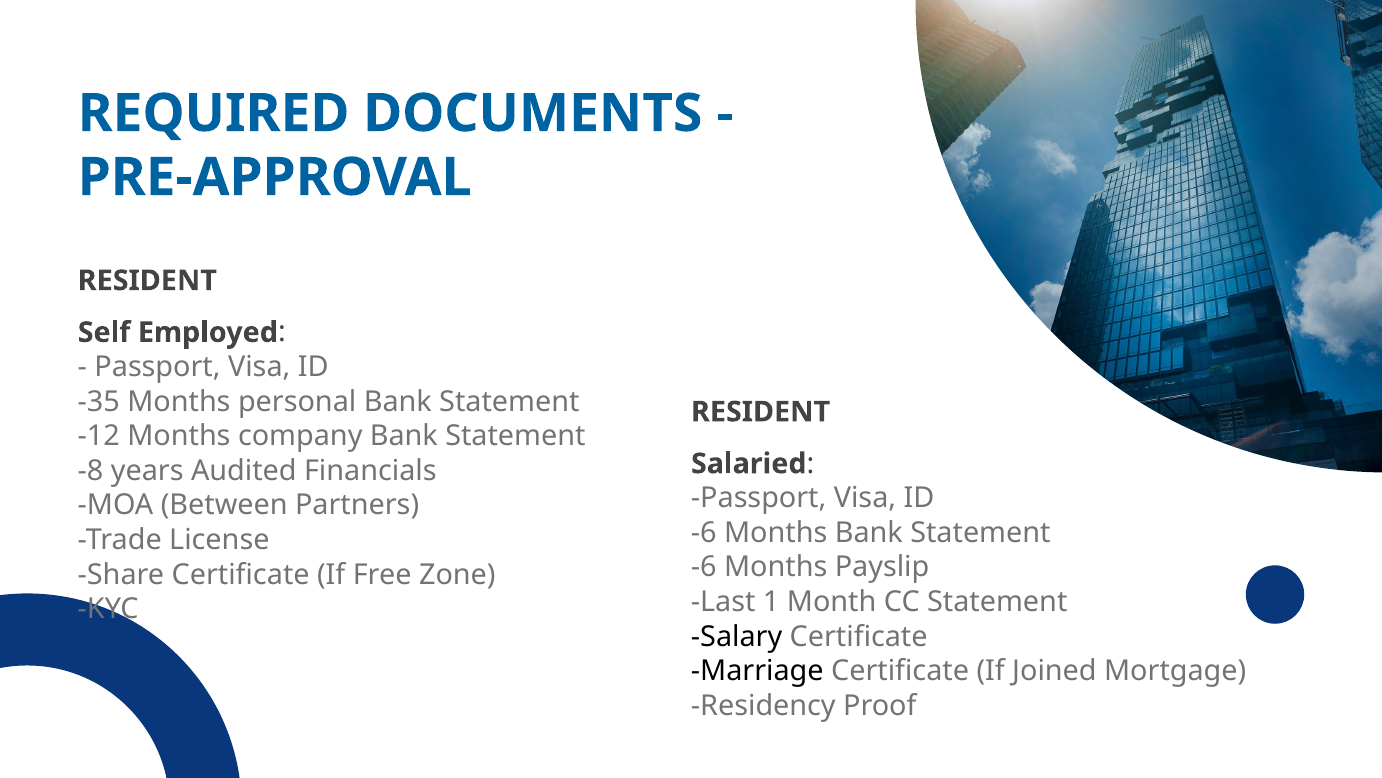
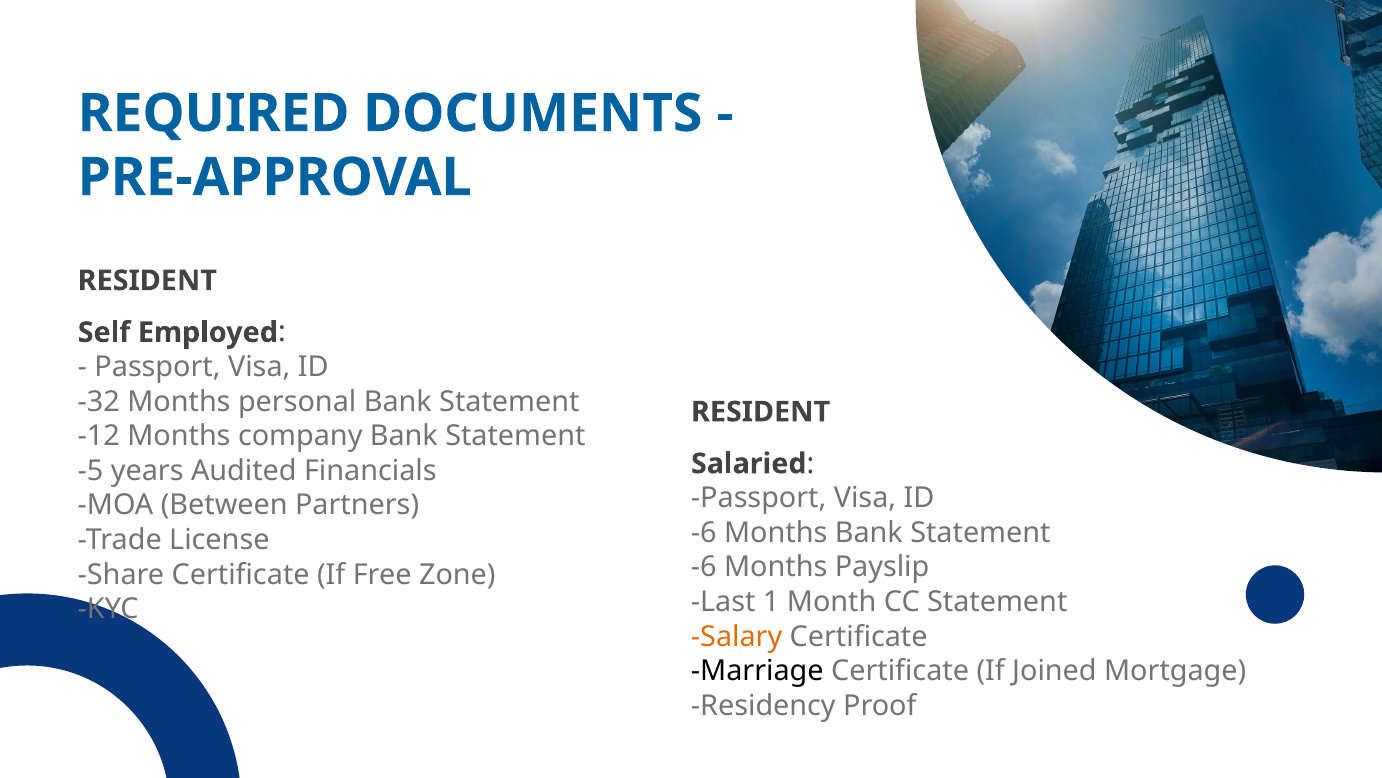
-35: -35 -> -32
-8: -8 -> -5
Salary colour: black -> orange
